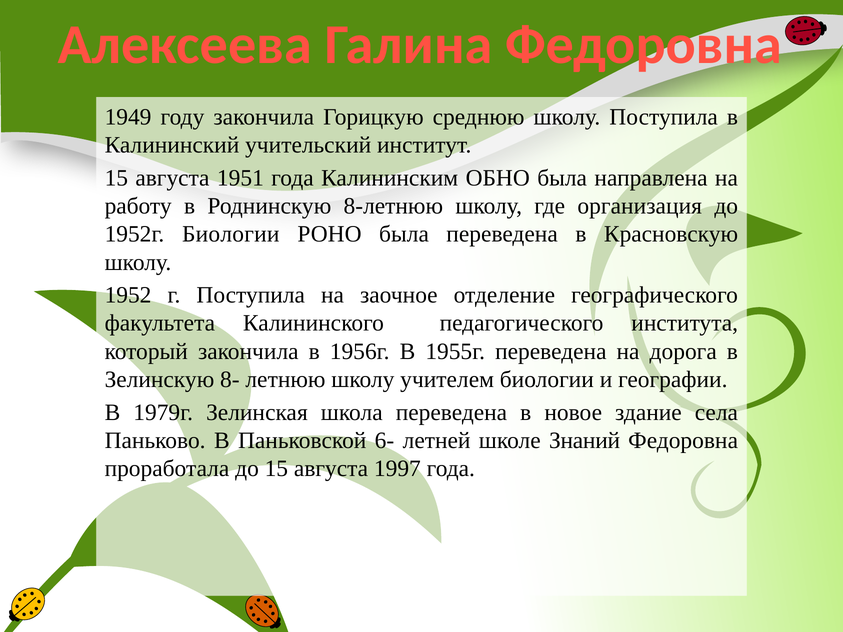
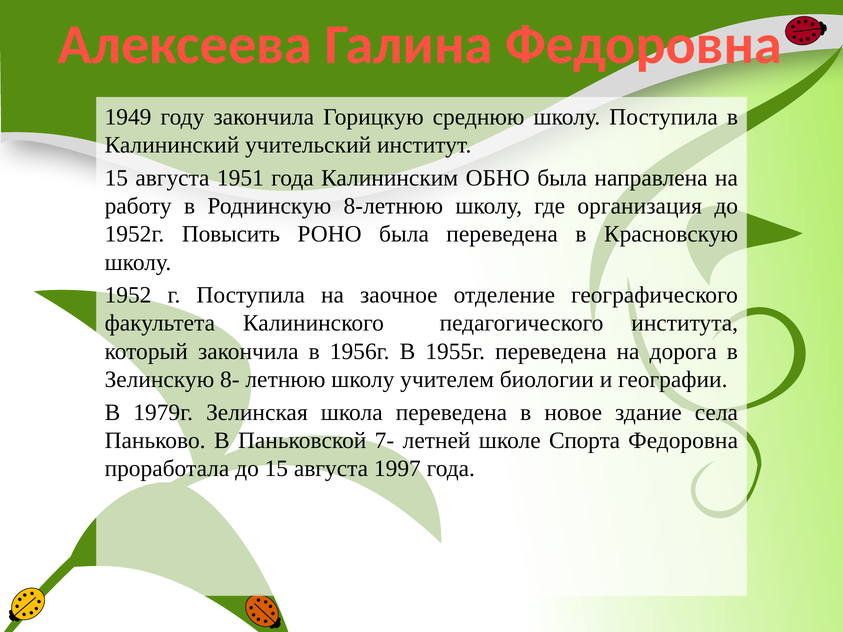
1952г Биологии: Биологии -> Повысить
6-: 6- -> 7-
Знаний: Знаний -> Спорта
